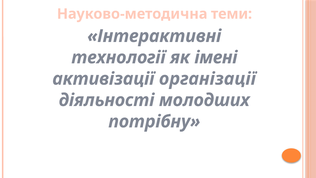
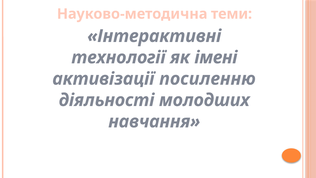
організації: організації -> посиленню
потрібну: потрібну -> навчання
